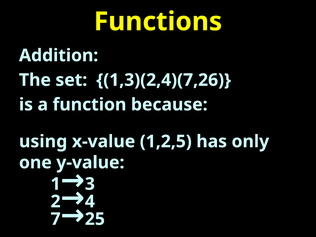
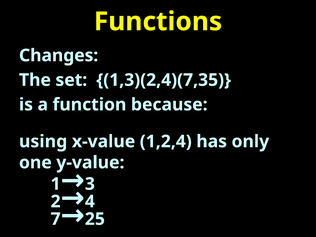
Addition: Addition -> Changes
1,3)(2,4)(7,26: 1,3)(2,4)(7,26 -> 1,3)(2,4)(7,35
1,2,5: 1,2,5 -> 1,2,4
